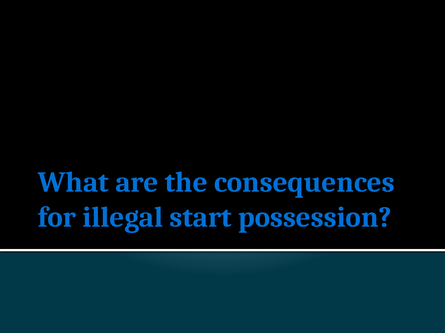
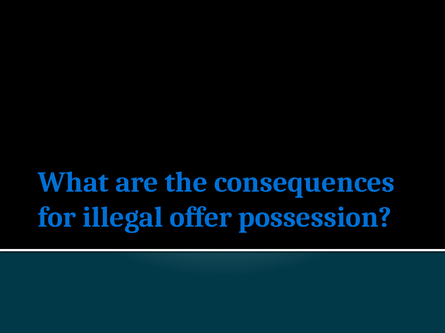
start: start -> offer
